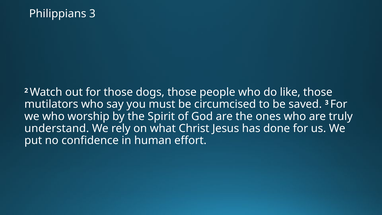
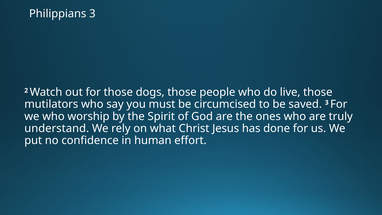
like: like -> live
